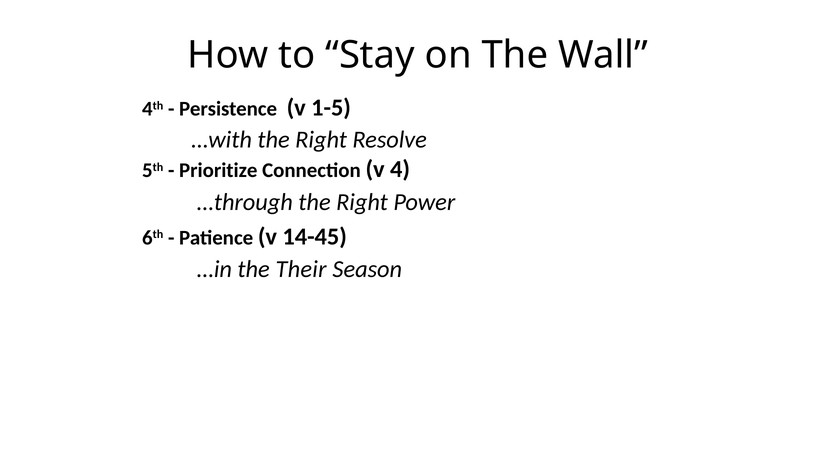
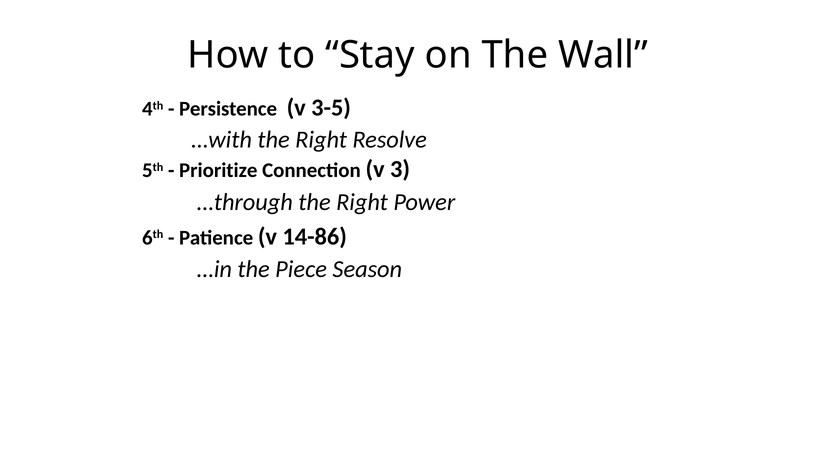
1-5: 1-5 -> 3-5
4: 4 -> 3
14-45: 14-45 -> 14-86
Their: Their -> Piece
